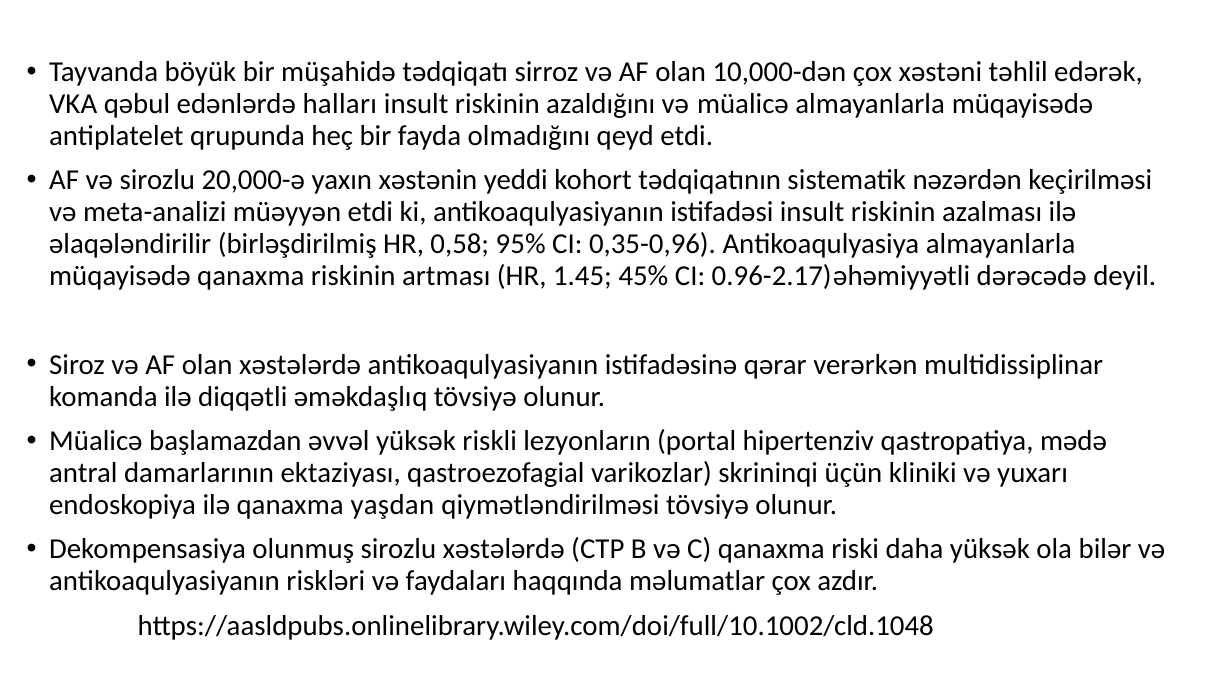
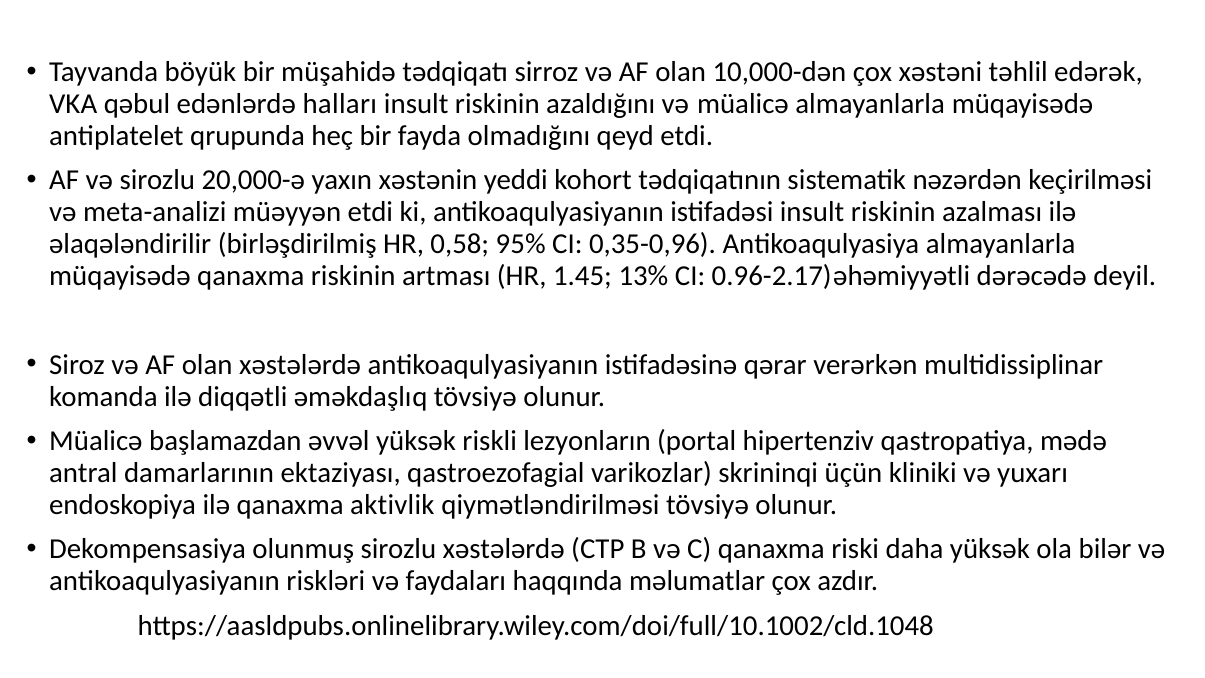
45%: 45% -> 13%
yaşdan: yaşdan -> aktivlik
